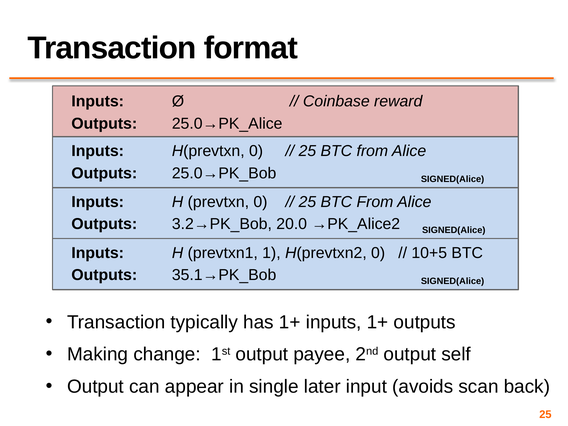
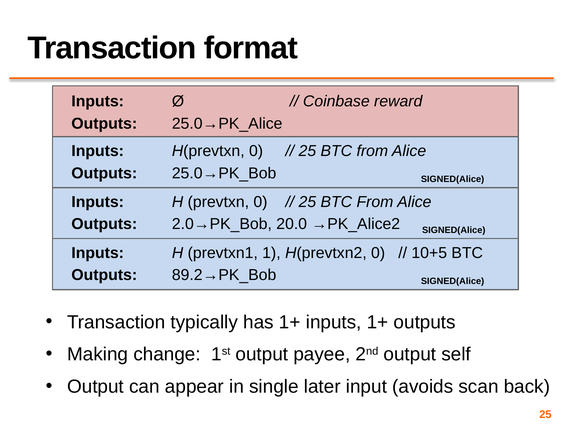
3.2→PK_Bob: 3.2→PK_Bob -> 2.0→PK_Bob
35.1→PK_Bob: 35.1→PK_Bob -> 89.2→PK_Bob
